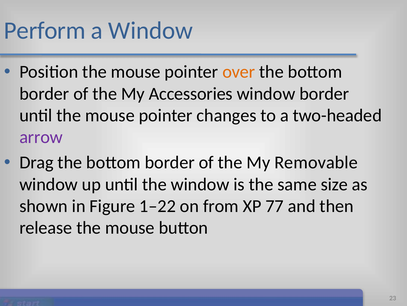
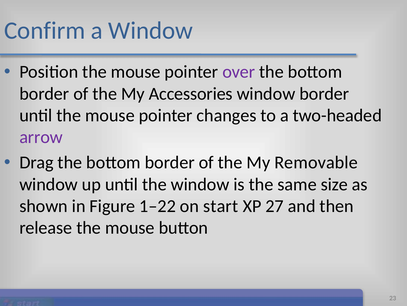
Perform: Perform -> Confirm
over colour: orange -> purple
from: from -> start
77: 77 -> 27
